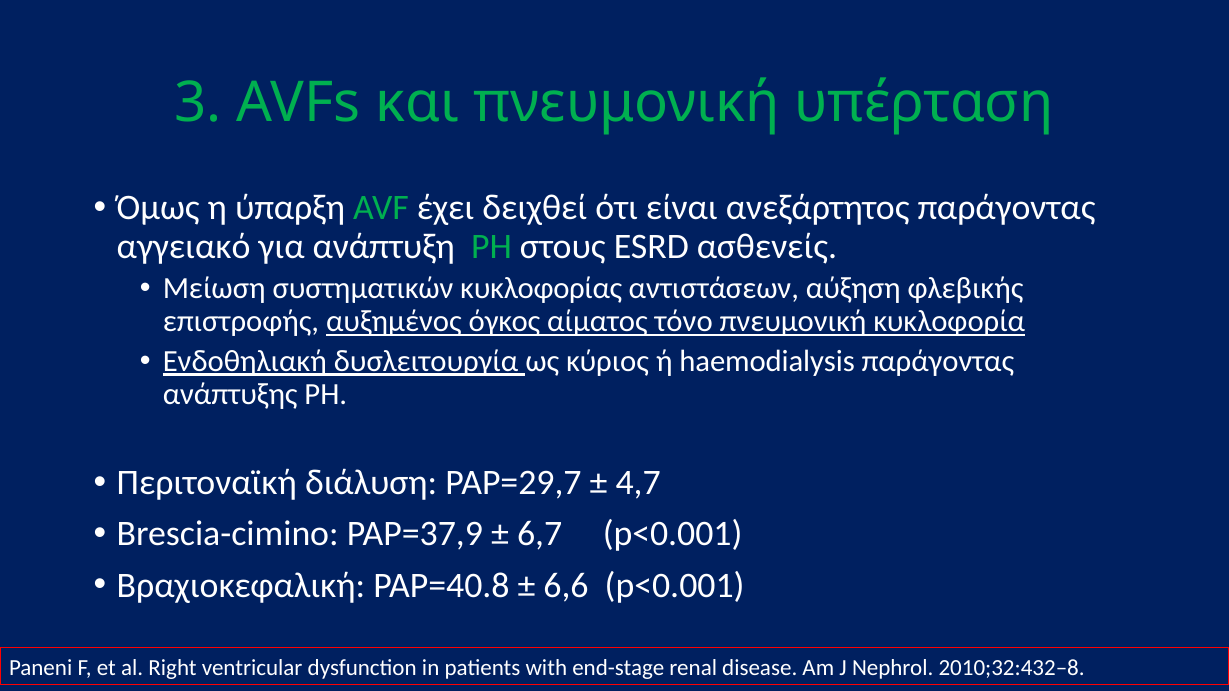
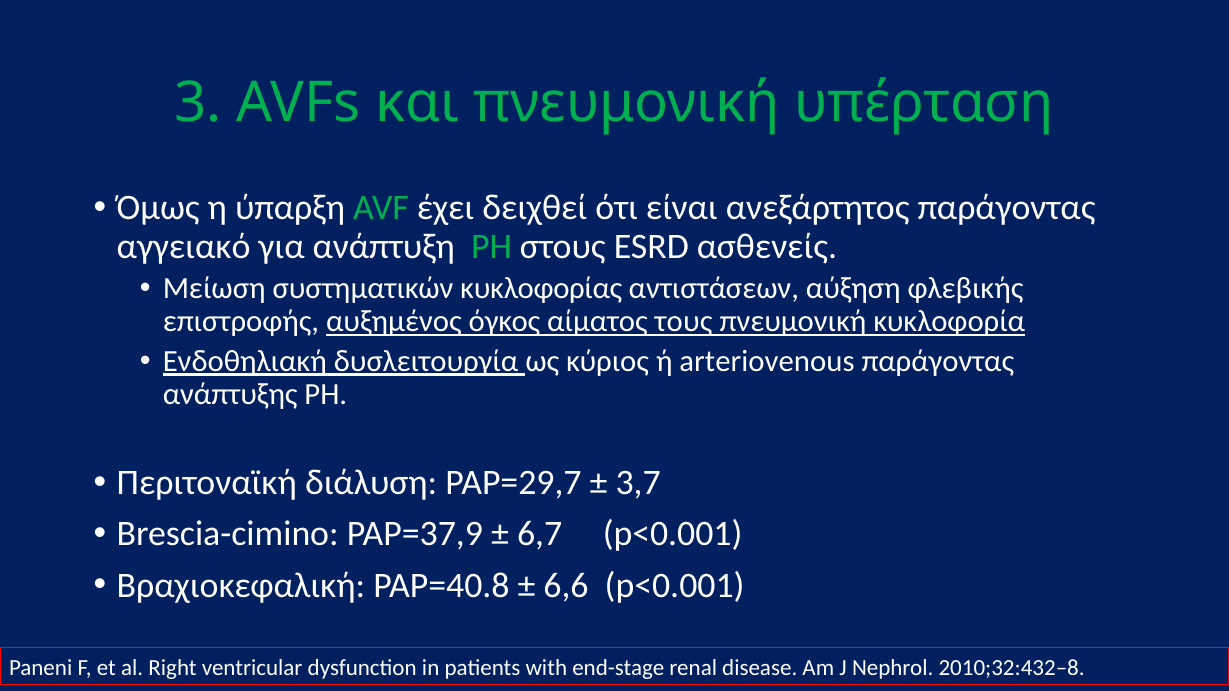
τόνο: τόνο -> τους
haemodialysis: haemodialysis -> arteriovenous
4,7: 4,7 -> 3,7
